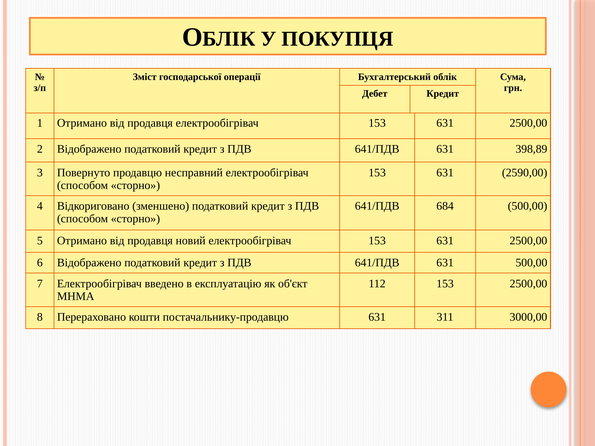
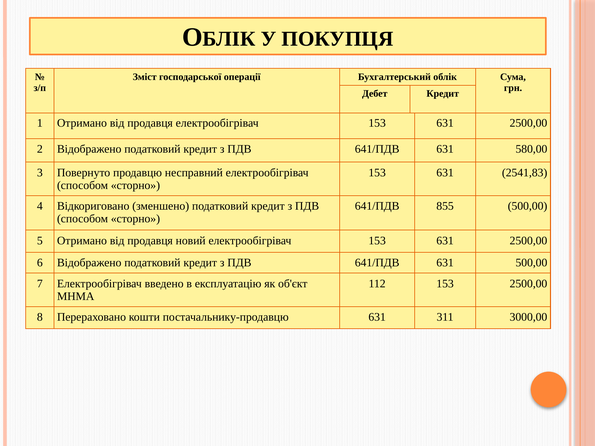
398,89: 398,89 -> 580,00
2590,00: 2590,00 -> 2541,83
684: 684 -> 855
